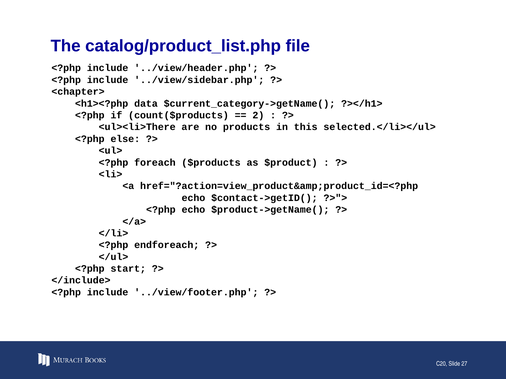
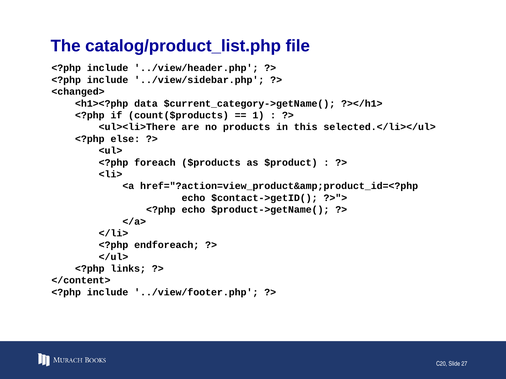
<chapter>: <chapter> -> <changed>
2: 2 -> 1
start: start -> links
</include>: </include> -> </content>
